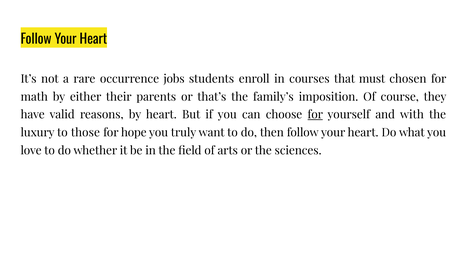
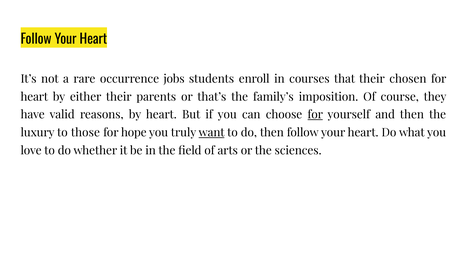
that must: must -> their
math at (34, 97): math -> heart
and with: with -> then
want underline: none -> present
